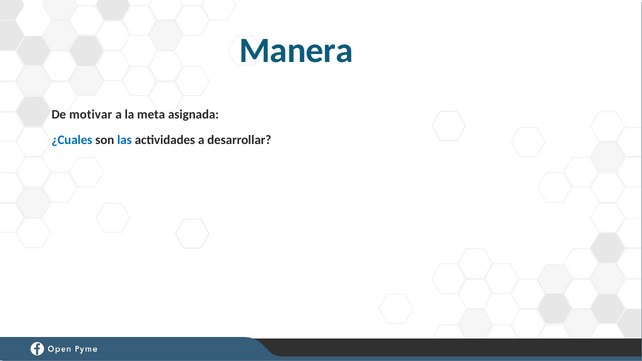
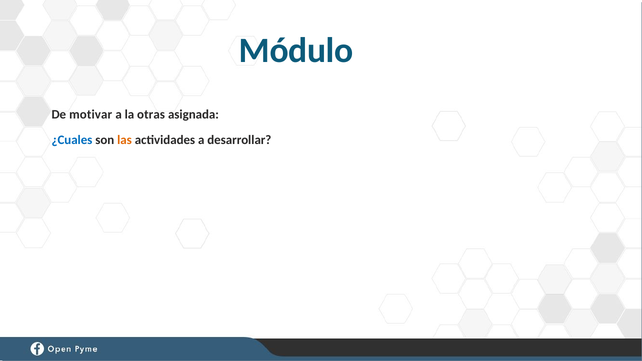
Manera: Manera -> Módulo
meta: meta -> otras
las colour: blue -> orange
